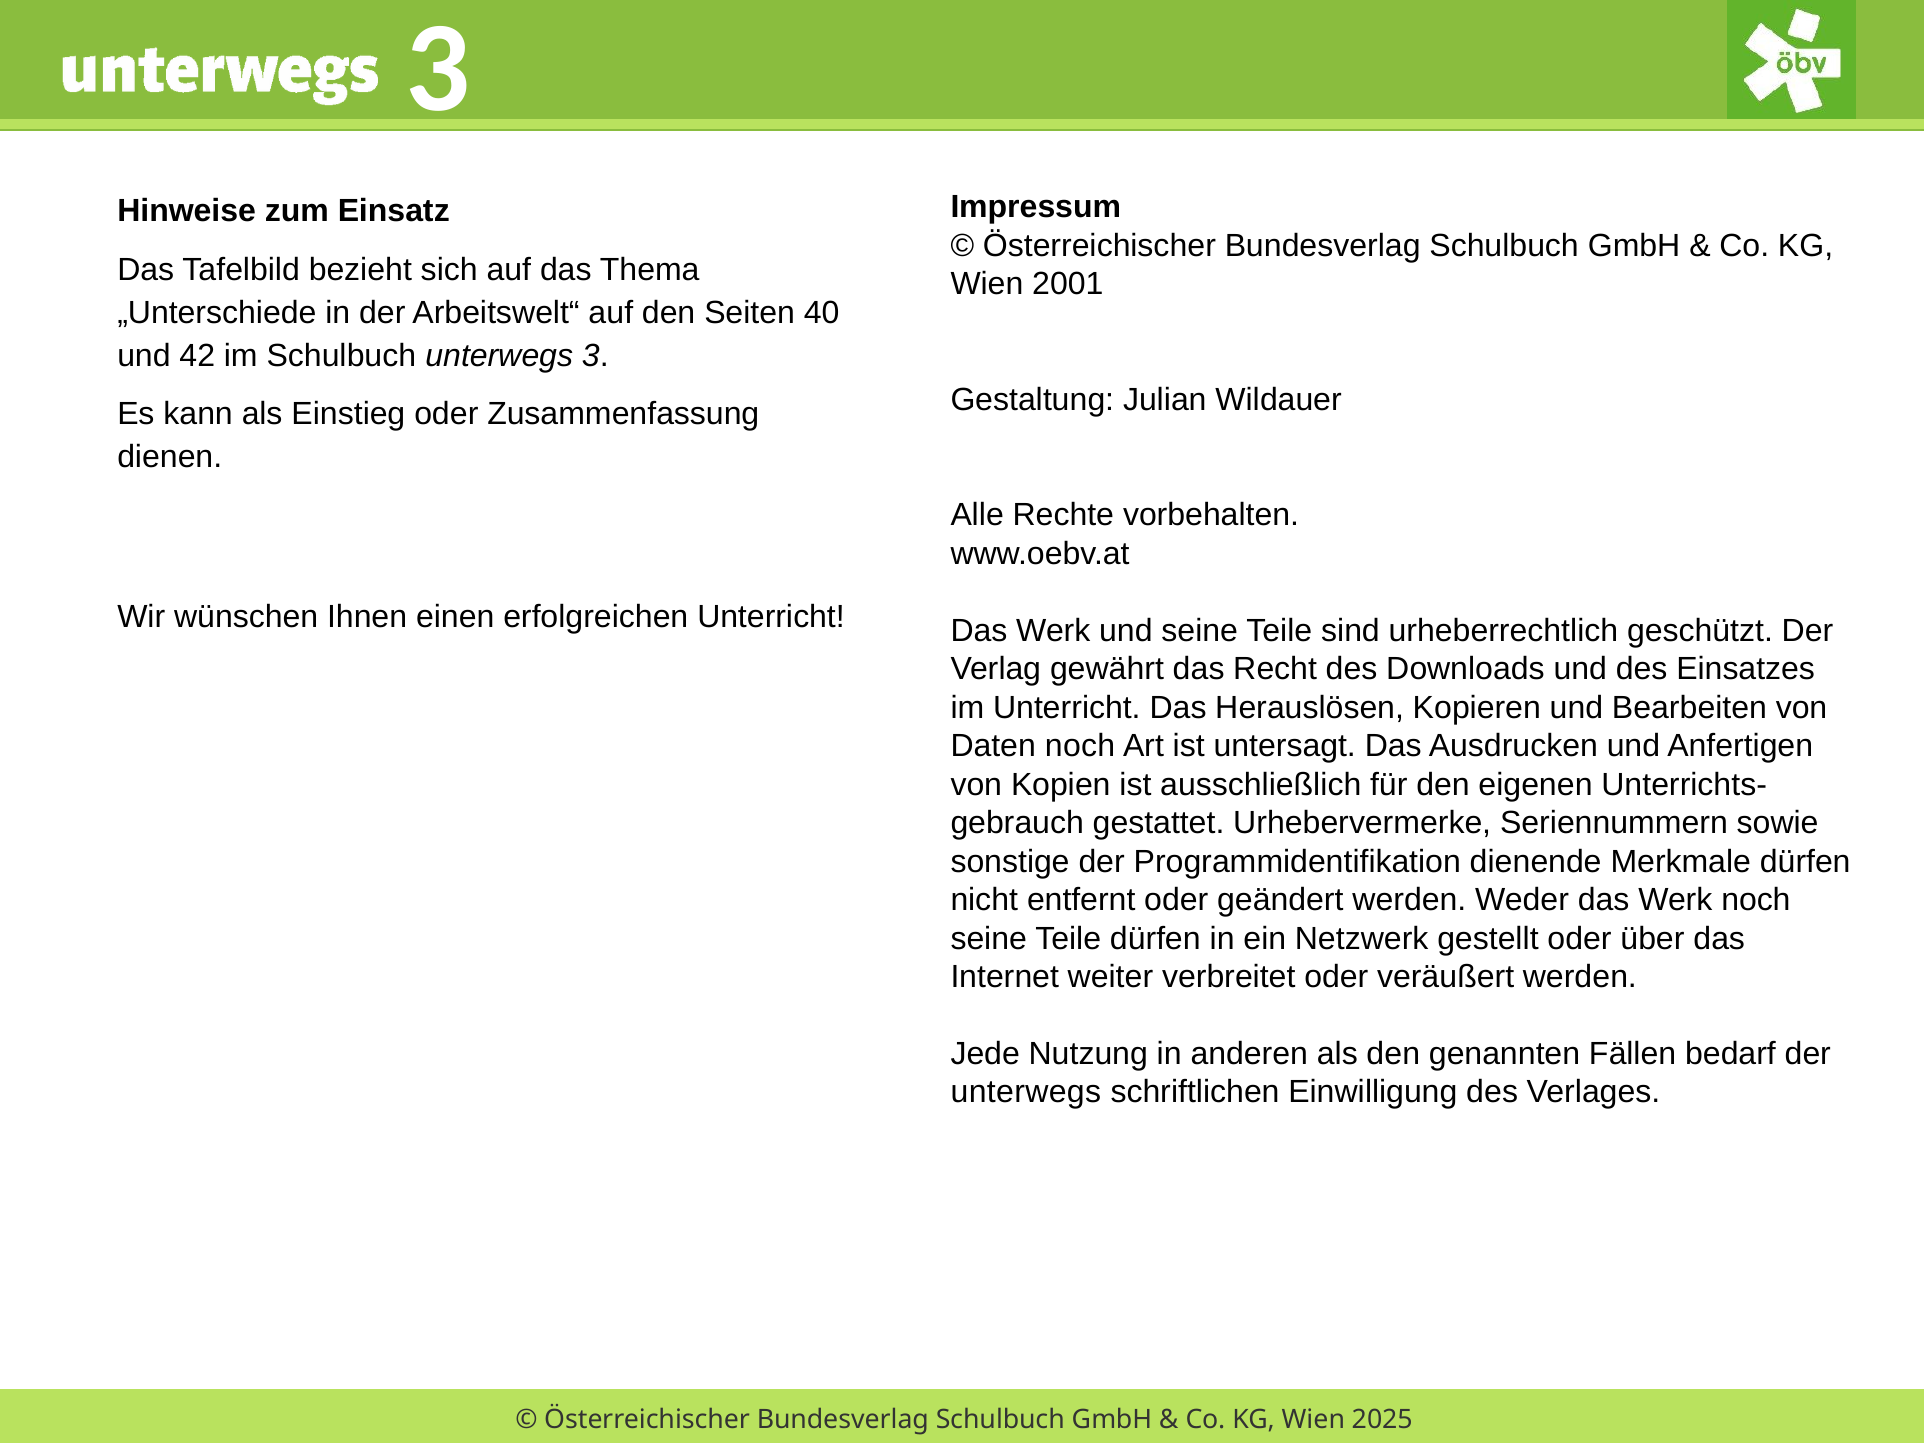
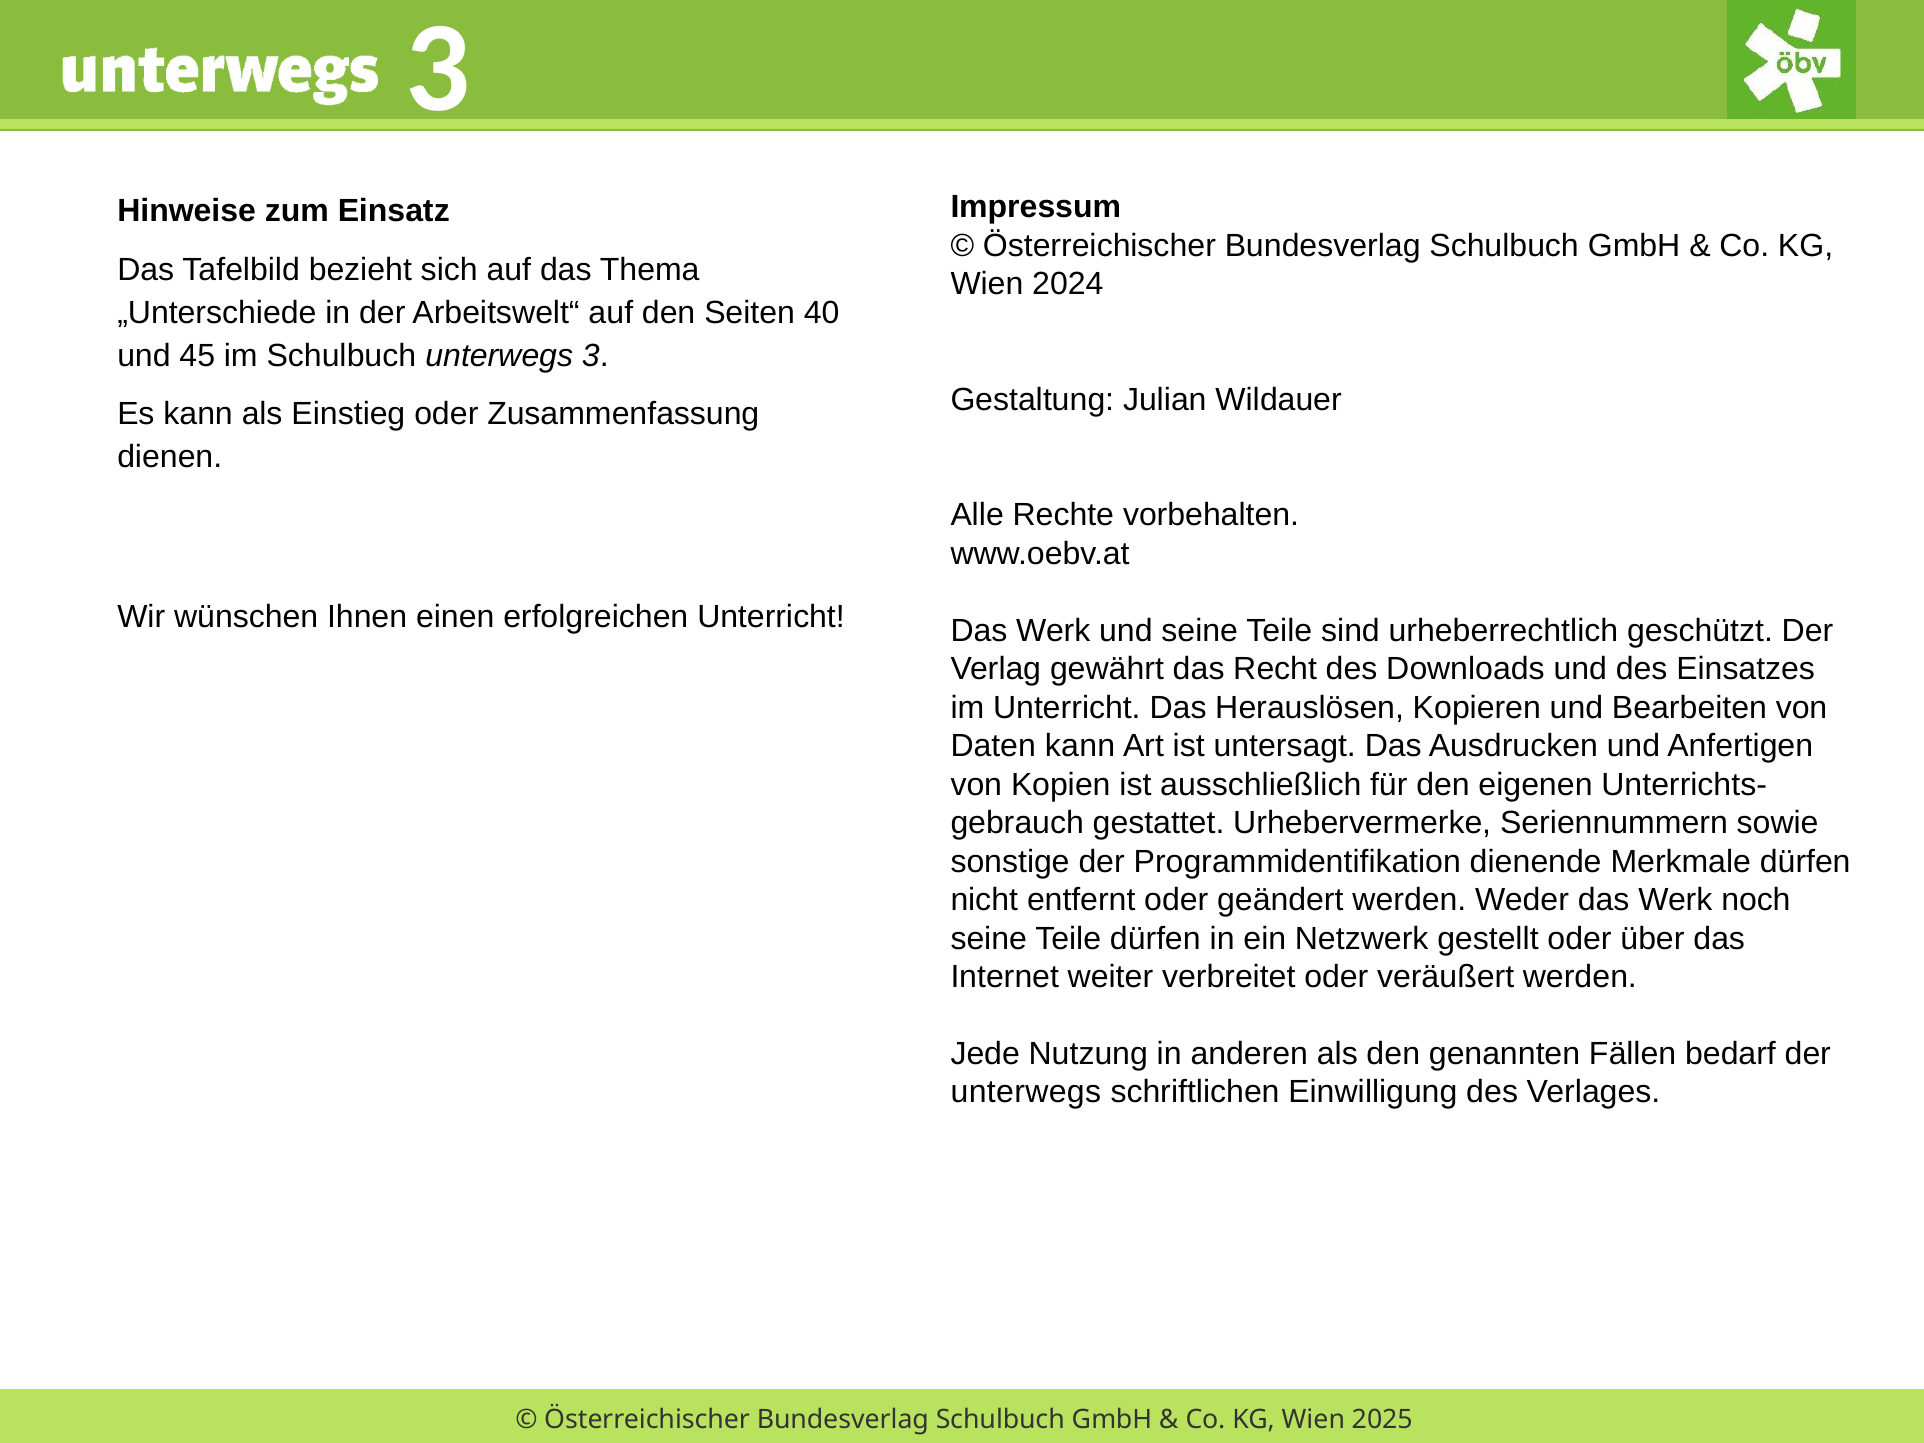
2001: 2001 -> 2024
42: 42 -> 45
Daten noch: noch -> kann
